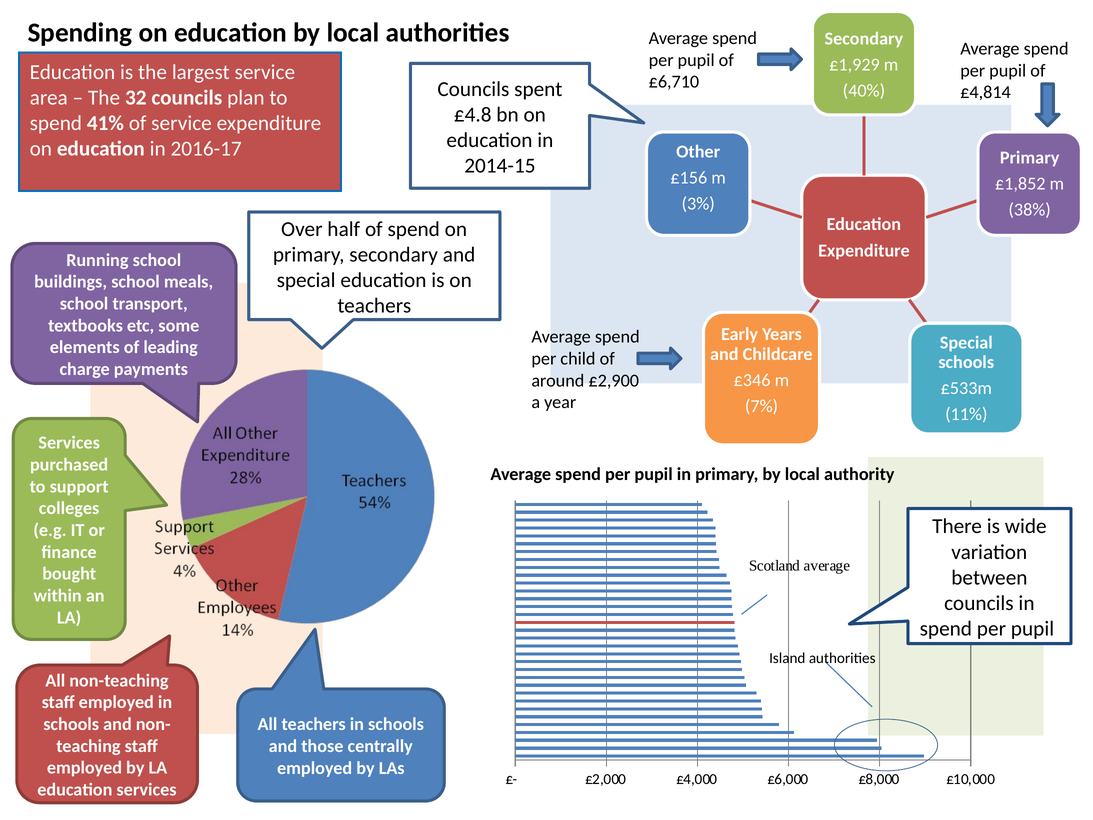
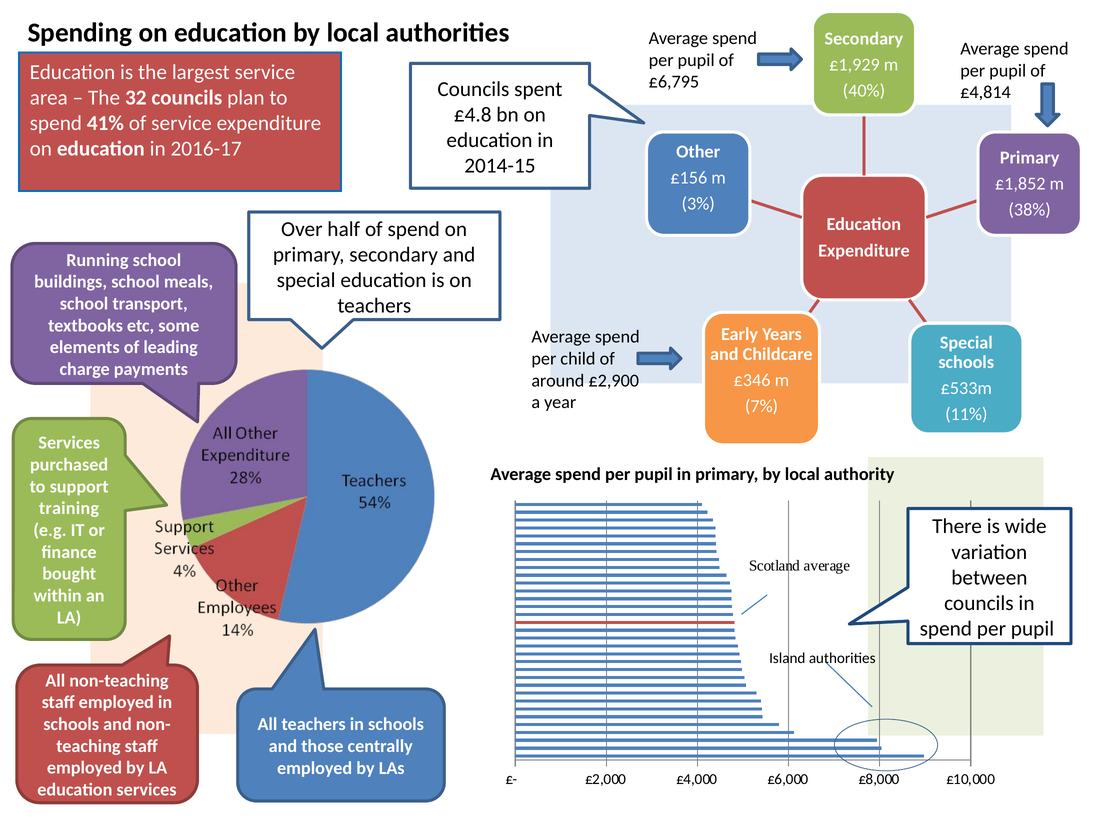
£6,710: £6,710 -> £6,795
colleges: colleges -> training
